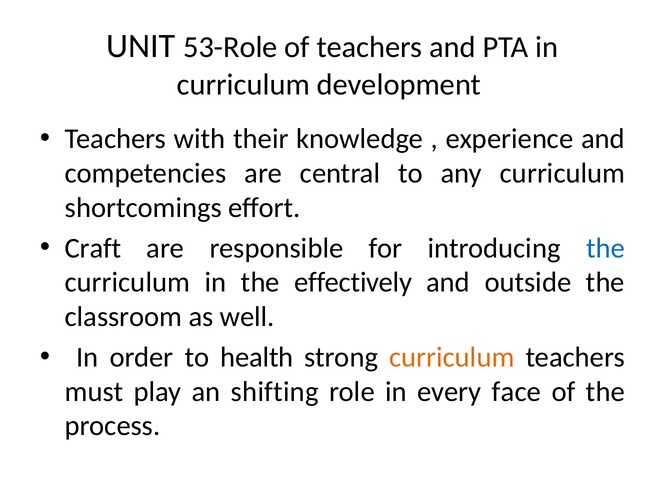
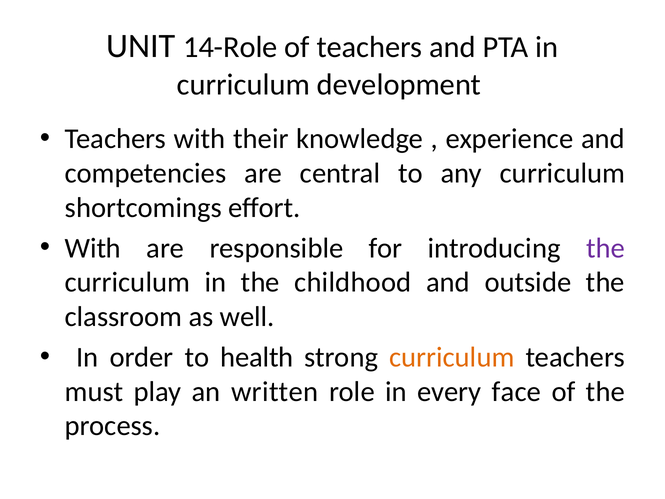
53-Role: 53-Role -> 14-Role
Craft at (93, 248): Craft -> With
the at (606, 248) colour: blue -> purple
effectively: effectively -> childhood
shifting: shifting -> written
